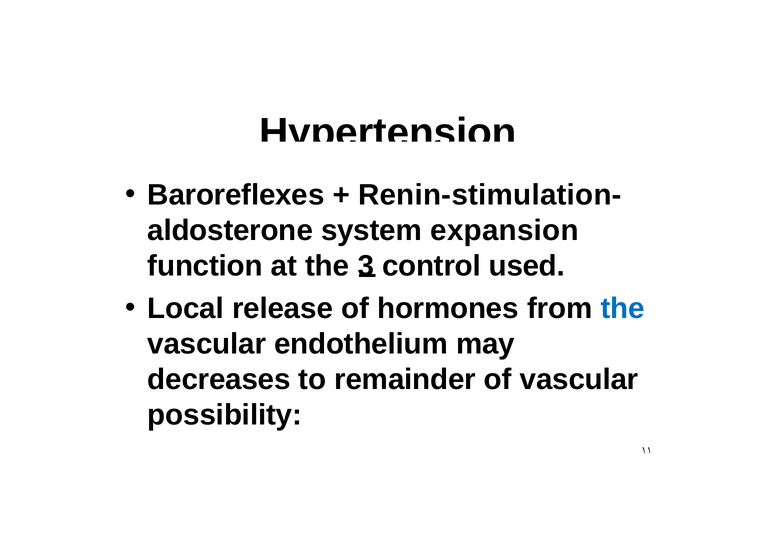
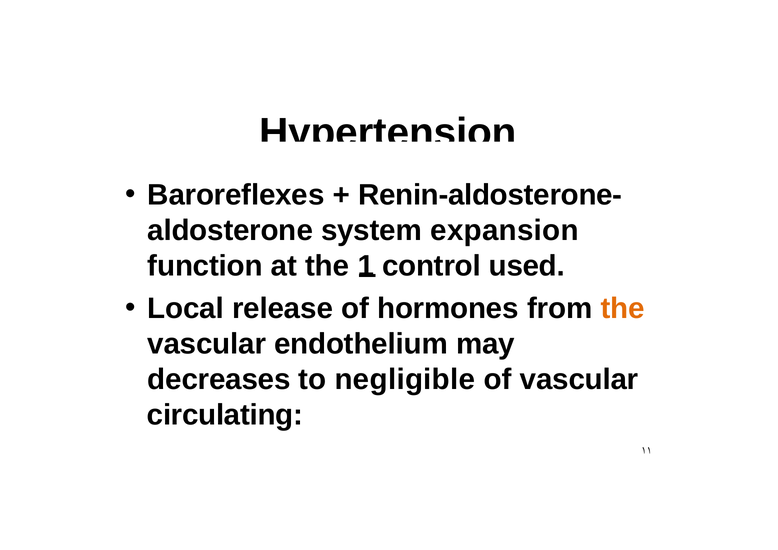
Renin-stimulation-: Renin-stimulation- -> Renin-aldosterone-
3: 3 -> 1
the at (623, 309) colour: blue -> orange
remainder: remainder -> negligible
possibility: possibility -> circulating
